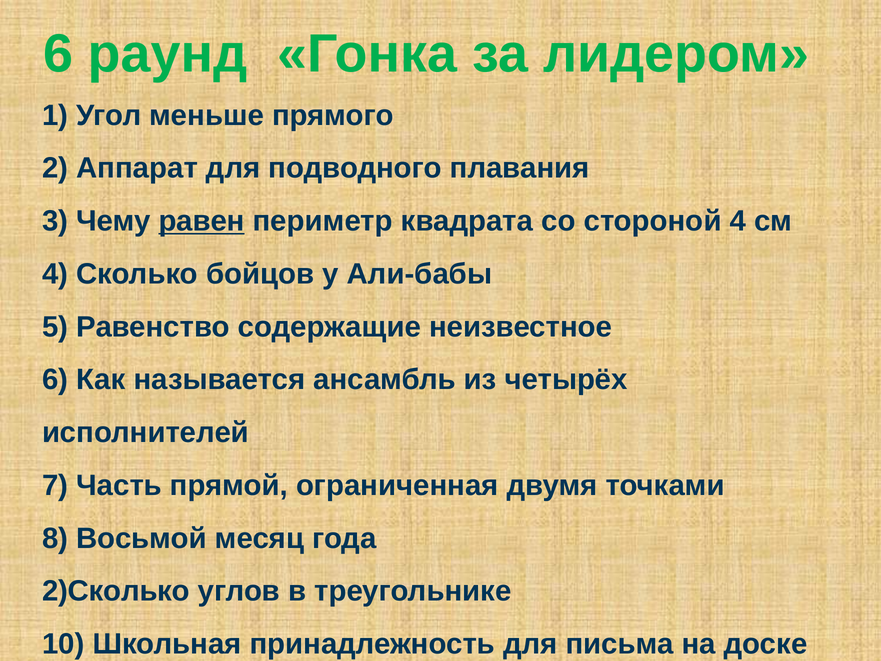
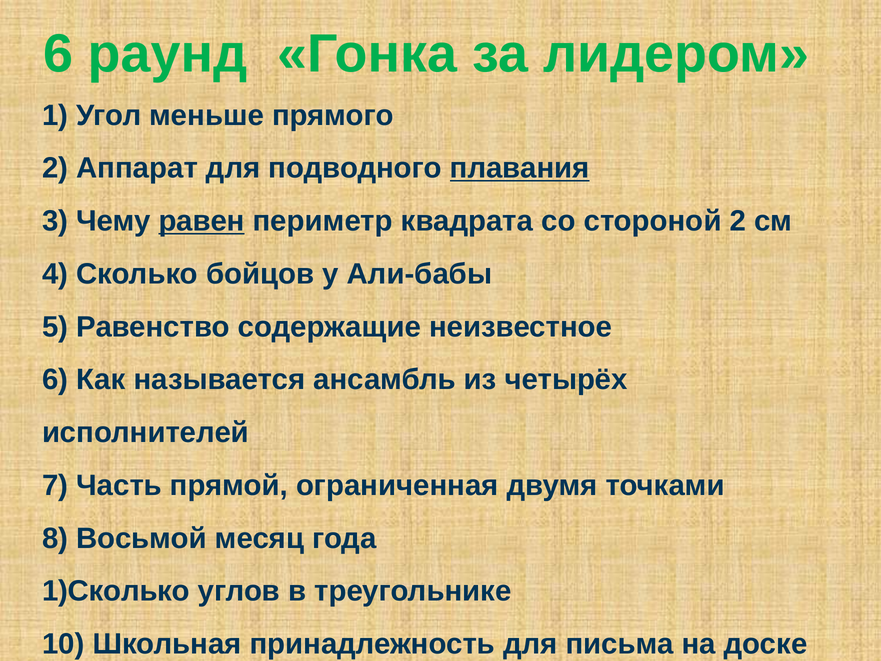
плавания underline: none -> present
стороной 4: 4 -> 2
2)Сколько: 2)Сколько -> 1)Сколько
